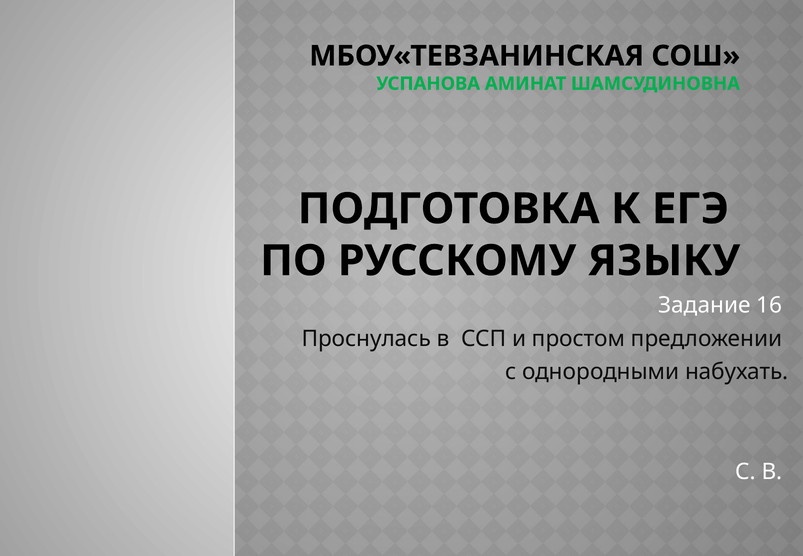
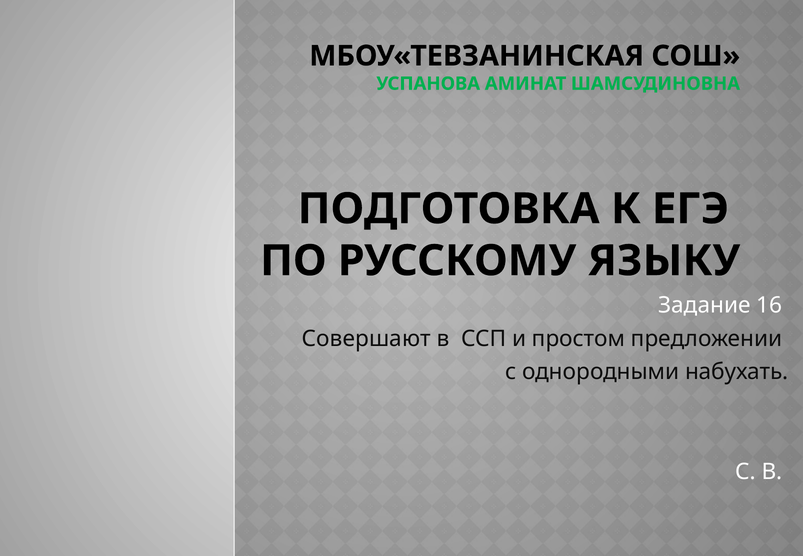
Проснулась: Проснулась -> Совершают
